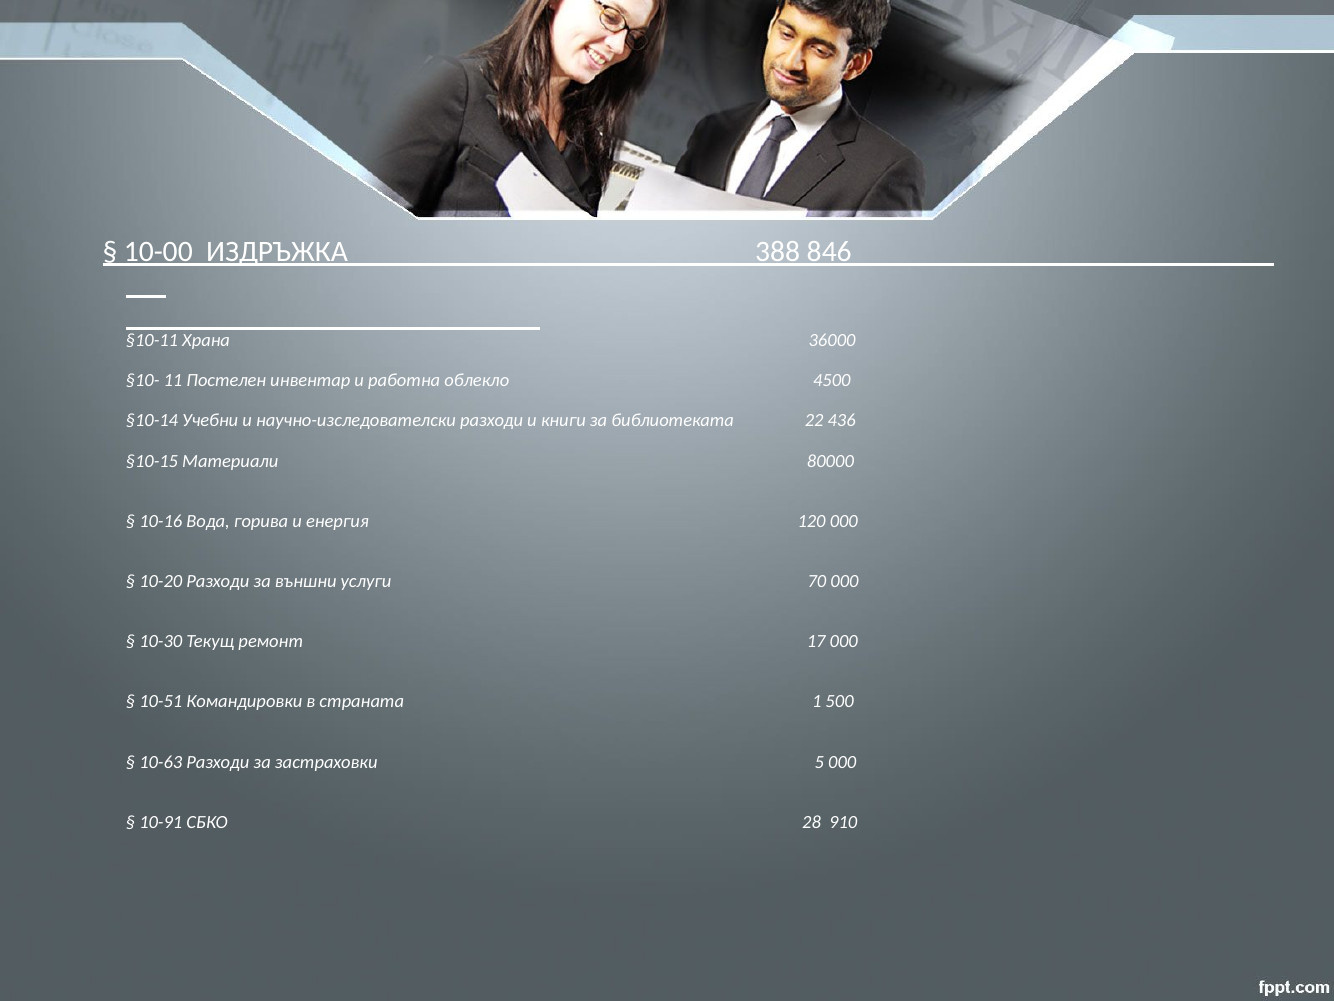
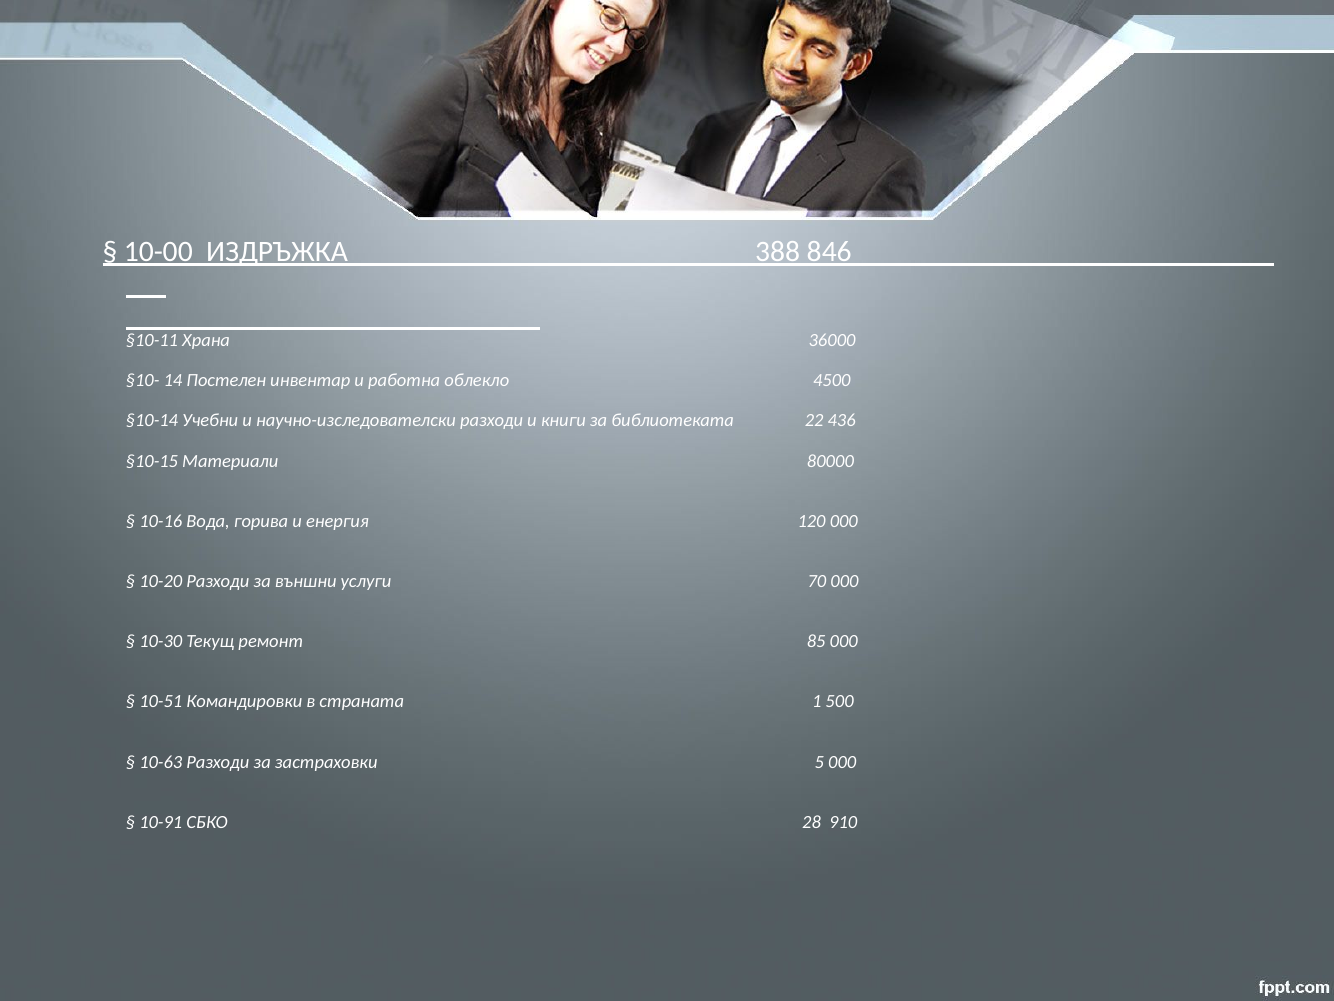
11: 11 -> 14
17: 17 -> 85
